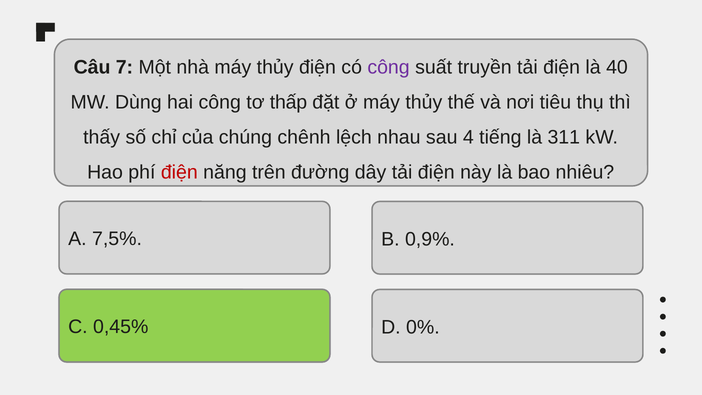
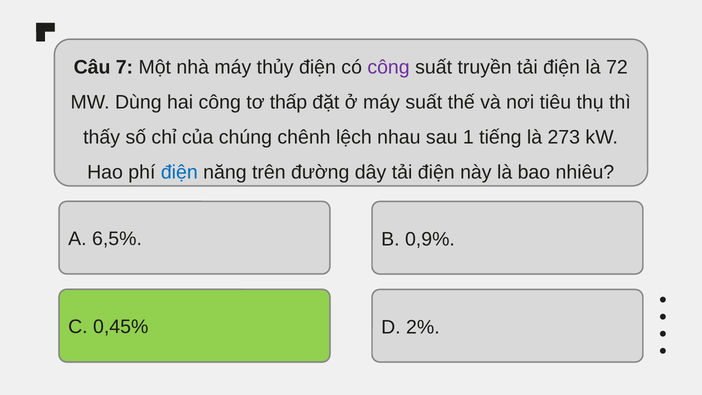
40: 40 -> 72
ở máy thủy: thủy -> suất
4: 4 -> 1
311: 311 -> 273
điện at (179, 172) colour: red -> blue
7,5%: 7,5% -> 6,5%
0%: 0% -> 2%
